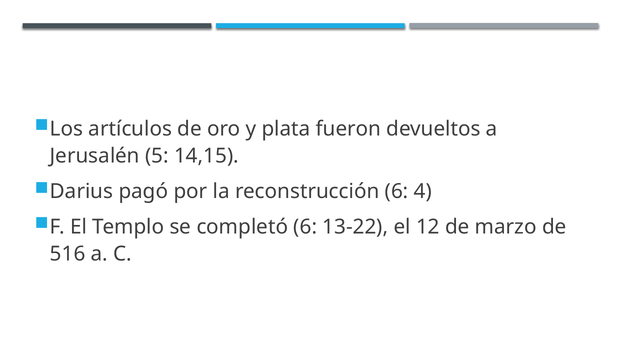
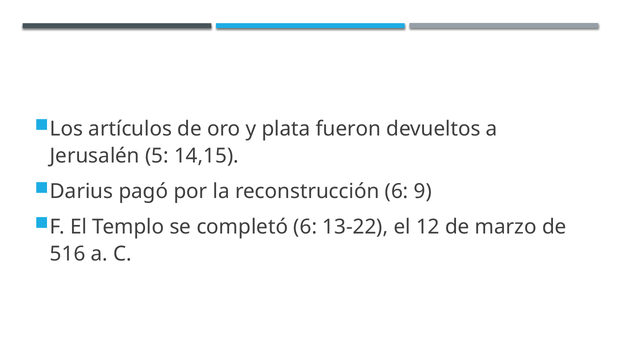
4: 4 -> 9
